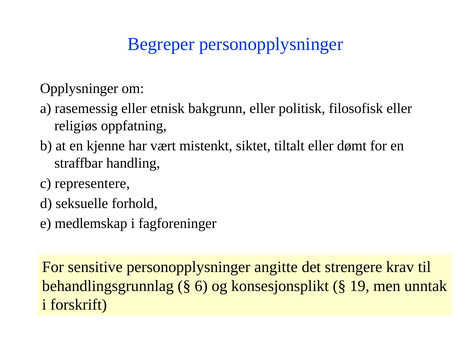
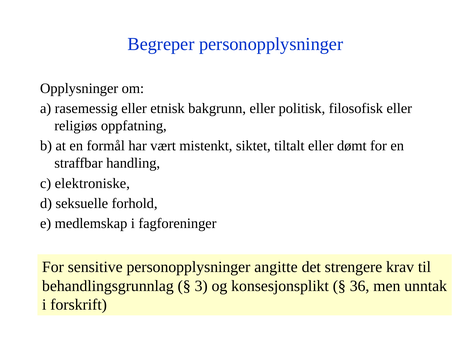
kjenne: kjenne -> formål
representere: representere -> elektroniske
6: 6 -> 3
19: 19 -> 36
